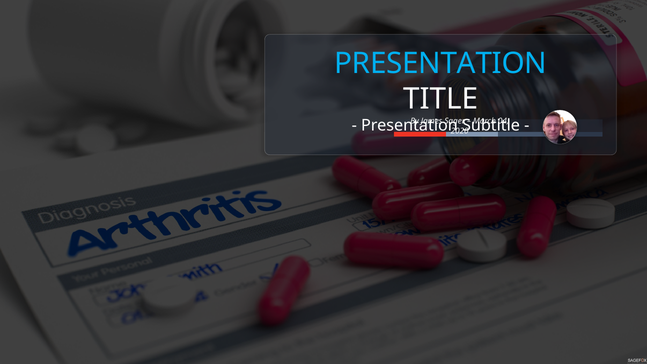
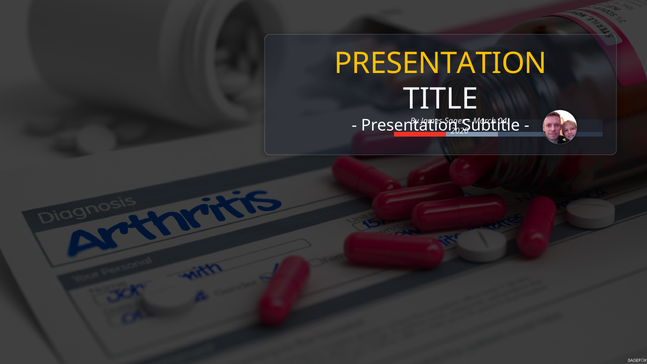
PRESENTATION at (441, 63) colour: light blue -> yellow
